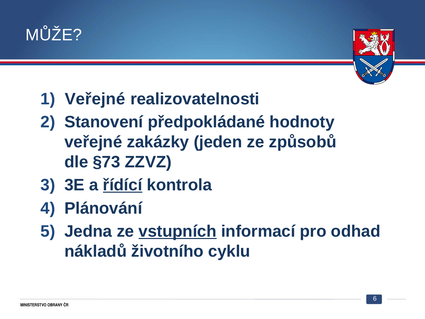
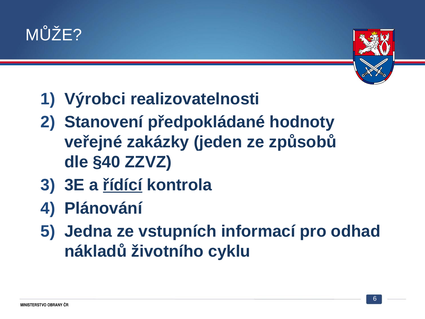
Veřejné at (95, 99): Veřejné -> Výrobci
§73: §73 -> §40
vstupních underline: present -> none
